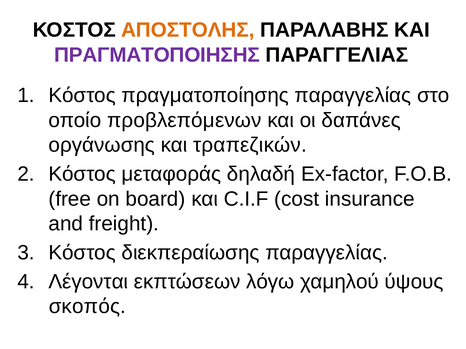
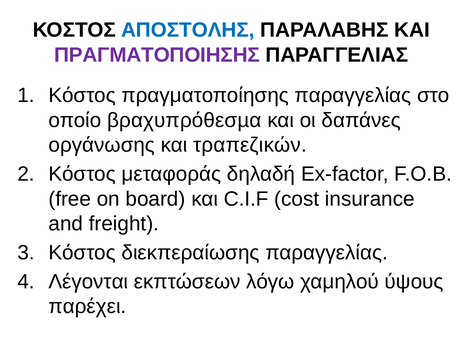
ΑΠΟΣΤΟΛΗΣ colour: orange -> blue
προβλεπόμενων: προβλεπόμενων -> βραχυπρόθεσµα
σκοπός: σκοπός -> παρέχει
